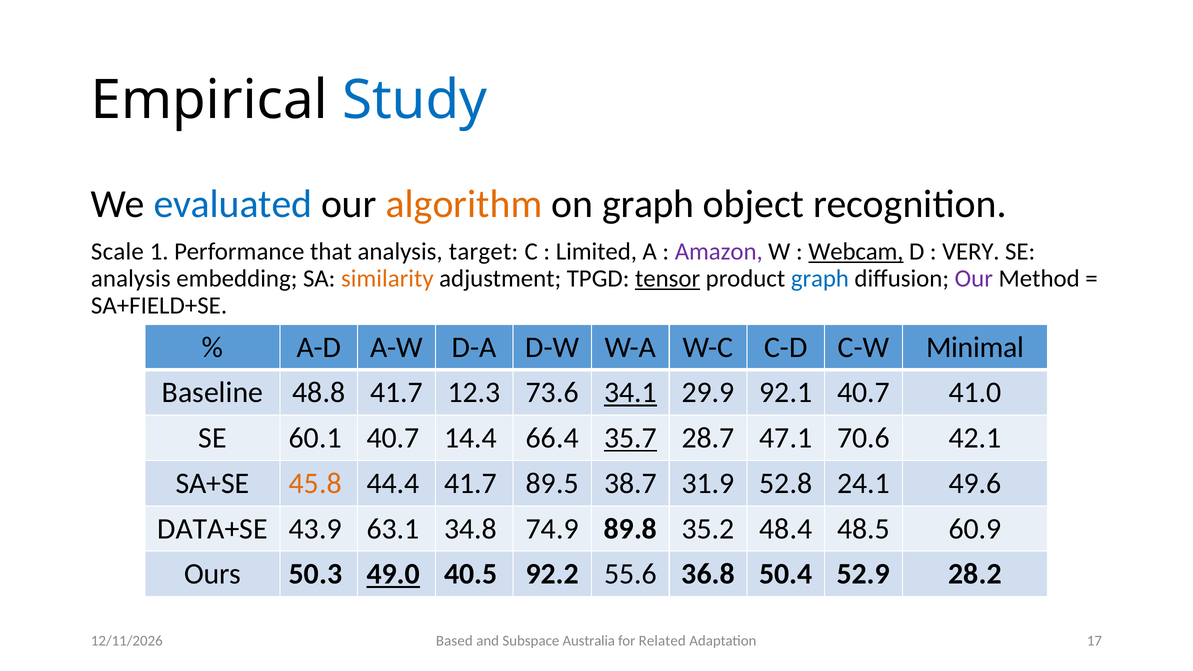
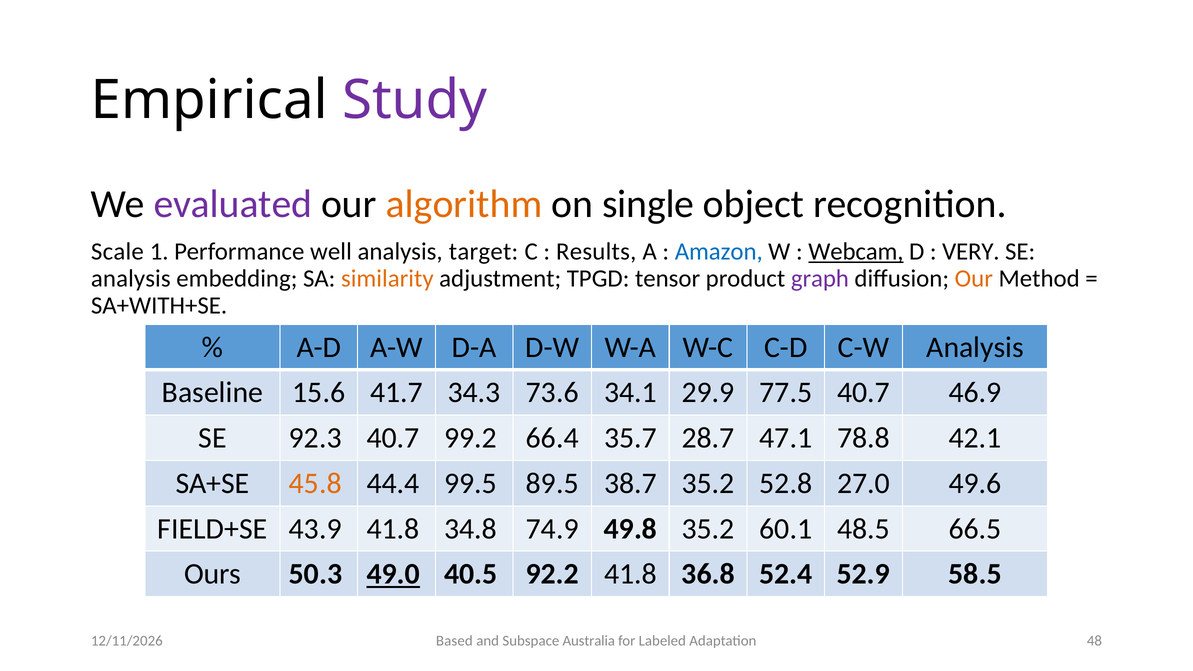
Study colour: blue -> purple
evaluated colour: blue -> purple
on graph: graph -> single
that: that -> well
Limited: Limited -> Results
Amazon colour: purple -> blue
tensor underline: present -> none
graph at (820, 279) colour: blue -> purple
Our at (974, 279) colour: purple -> orange
SA+FIELD+SE: SA+FIELD+SE -> SA+WITH+SE
C-W Minimal: Minimal -> Analysis
48.8: 48.8 -> 15.6
12.3: 12.3 -> 34.3
34.1 underline: present -> none
92.1: 92.1 -> 77.5
41.0: 41.0 -> 46.9
60.1: 60.1 -> 92.3
14.4: 14.4 -> 99.2
35.7 underline: present -> none
70.6: 70.6 -> 78.8
44.4 41.7: 41.7 -> 99.5
38.7 31.9: 31.9 -> 35.2
24.1: 24.1 -> 27.0
DATA+SE: DATA+SE -> FIELD+SE
43.9 63.1: 63.1 -> 41.8
89.8: 89.8 -> 49.8
48.4: 48.4 -> 60.1
60.9: 60.9 -> 66.5
92.2 55.6: 55.6 -> 41.8
50.4: 50.4 -> 52.4
28.2: 28.2 -> 58.5
Related: Related -> Labeled
17: 17 -> 48
